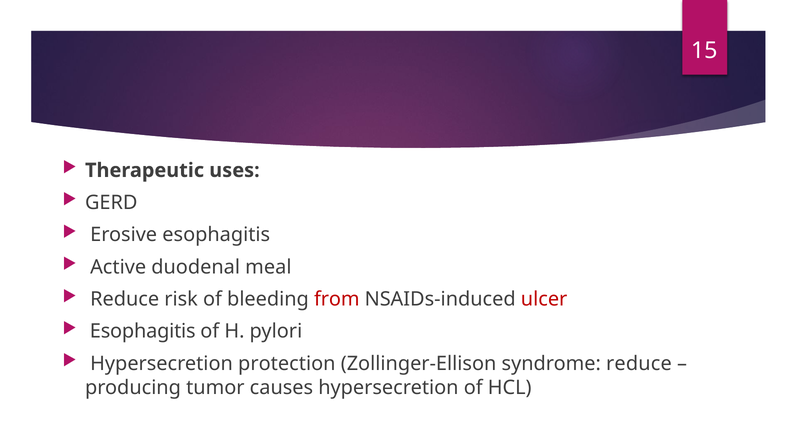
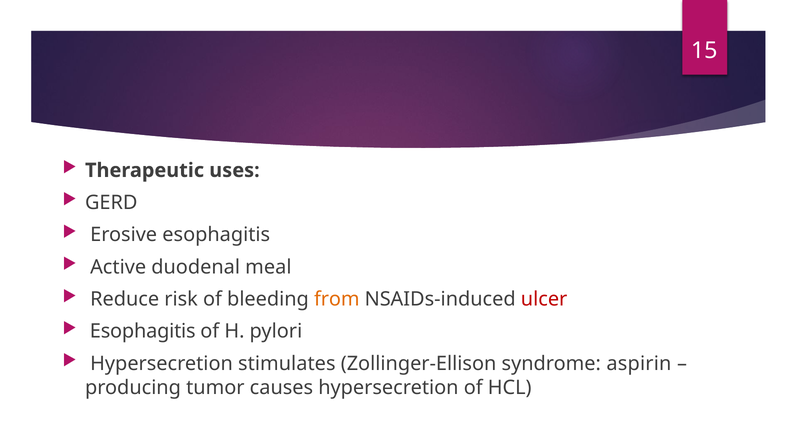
from colour: red -> orange
protection: protection -> stimulates
syndrome reduce: reduce -> aspirin
